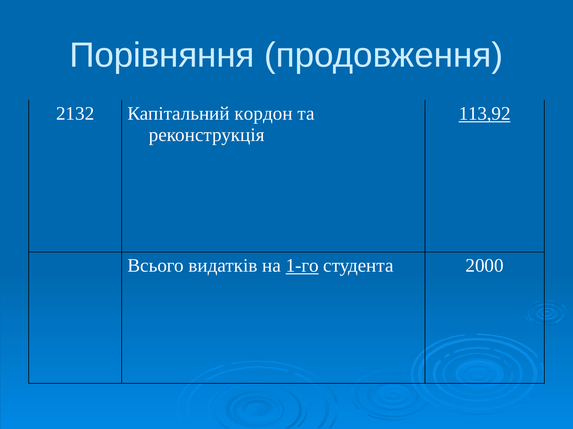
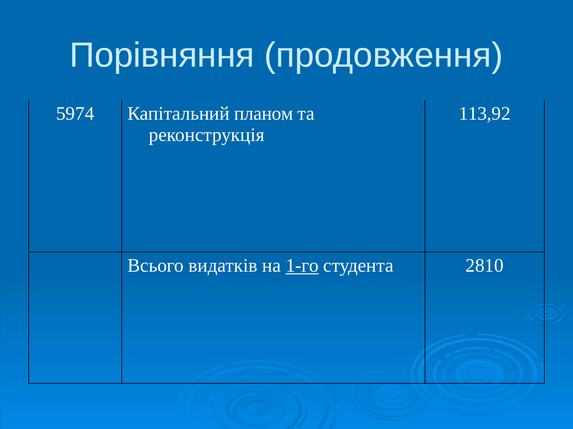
2132: 2132 -> 5974
кордон: кордон -> планом
113,92 underline: present -> none
2000: 2000 -> 2810
